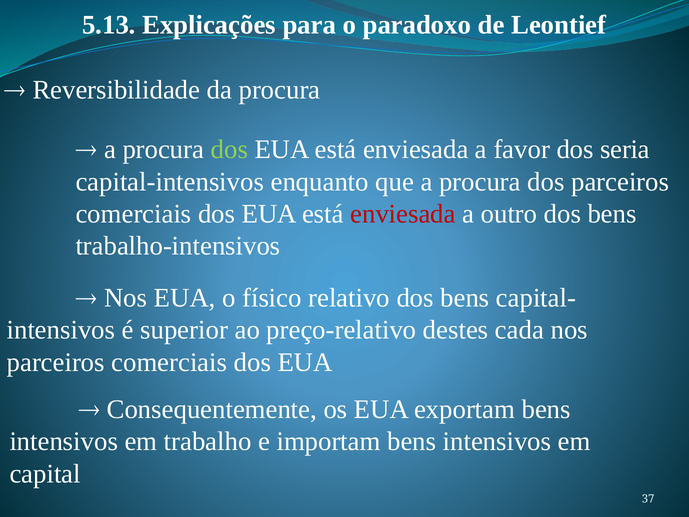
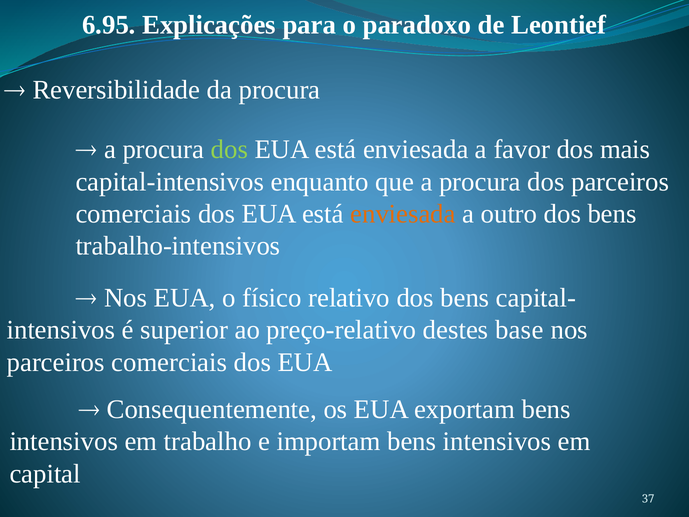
5.13: 5.13 -> 6.95
seria: seria -> mais
enviesada at (403, 214) colour: red -> orange
cada: cada -> base
